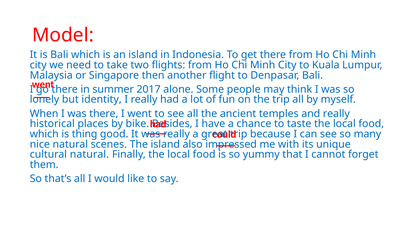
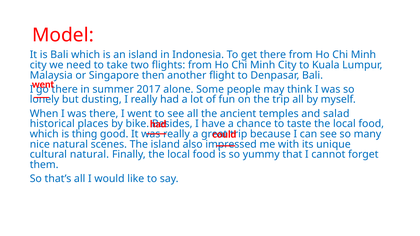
identity: identity -> dusting
and really: really -> salad
